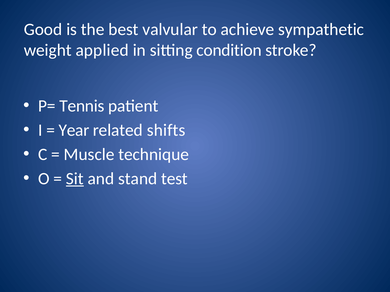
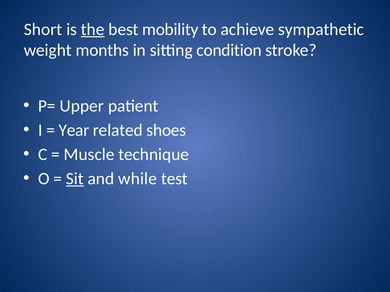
Good: Good -> Short
the underline: none -> present
valvular: valvular -> mobility
applied: applied -> months
Tennis: Tennis -> Upper
shifts: shifts -> shoes
stand: stand -> while
